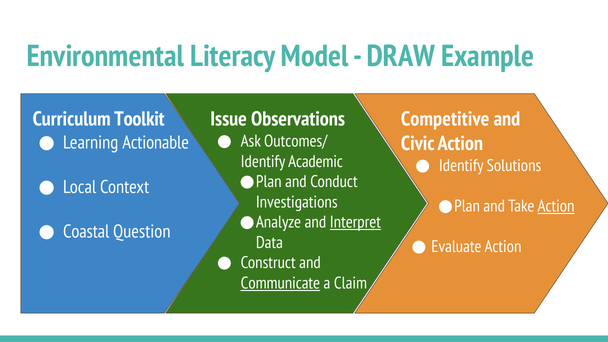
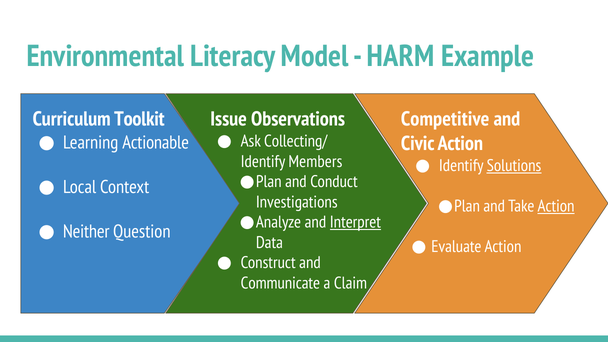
DRAW: DRAW -> HARM
Outcomes/: Outcomes/ -> Collecting/
Academic: Academic -> Members
Solutions underline: none -> present
Coastal: Coastal -> Neither
Communicate underline: present -> none
